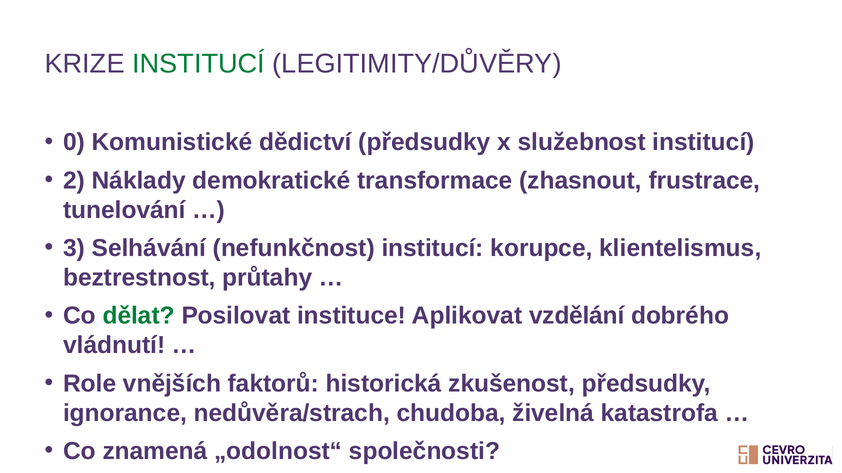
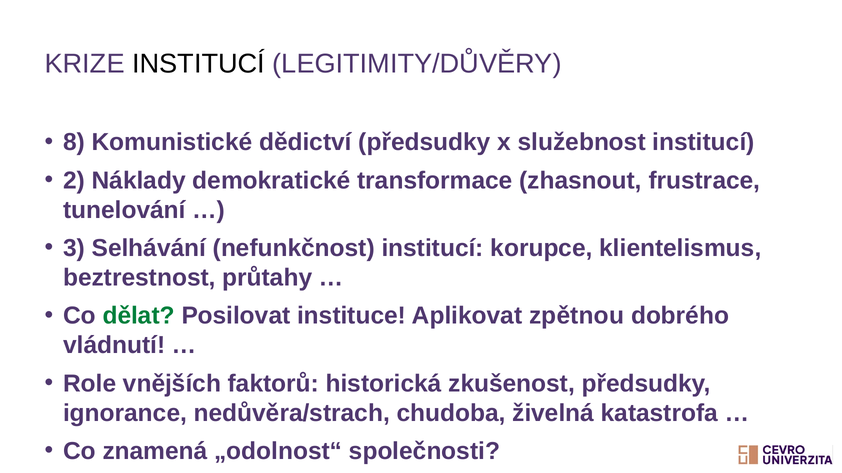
INSTITUCÍ at (199, 64) colour: green -> black
0: 0 -> 8
vzdělání: vzdělání -> zpětnou
